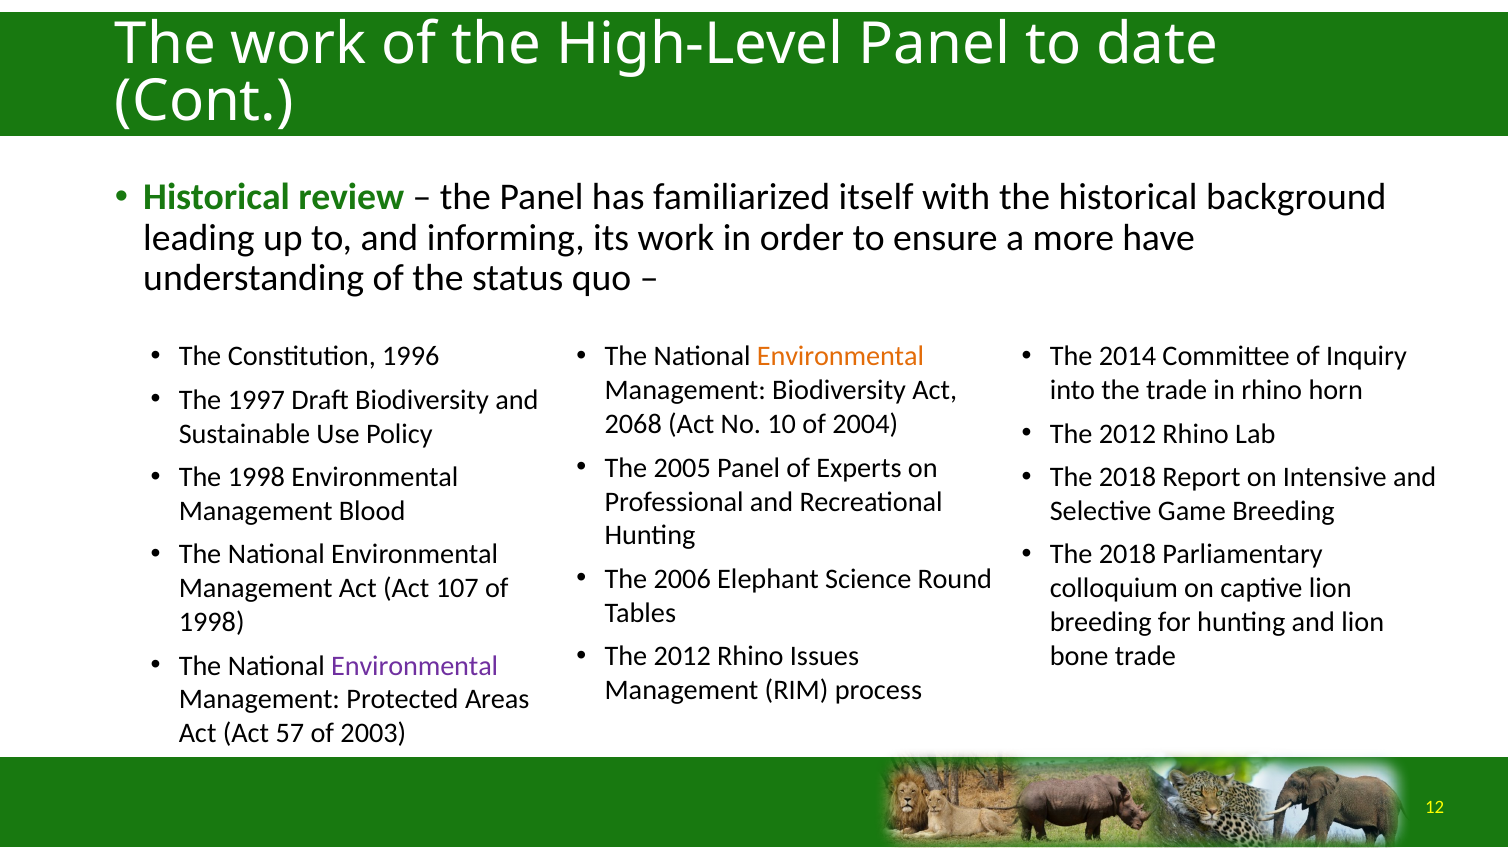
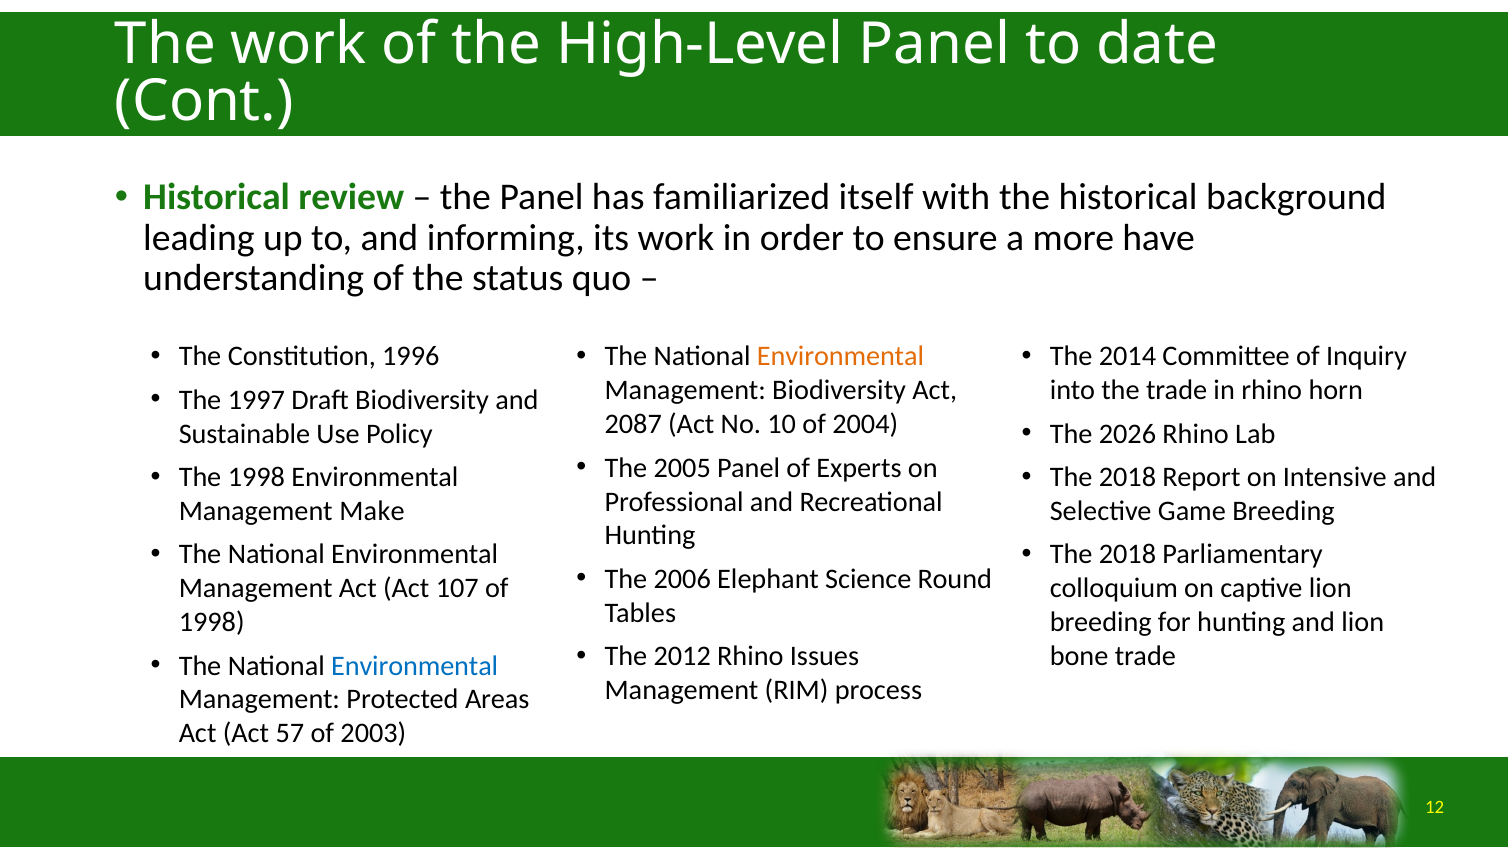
2068: 2068 -> 2087
2012 at (1127, 434): 2012 -> 2026
Blood: Blood -> Make
Environmental at (415, 666) colour: purple -> blue
